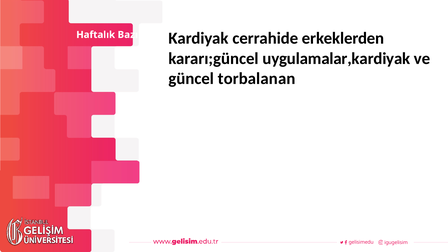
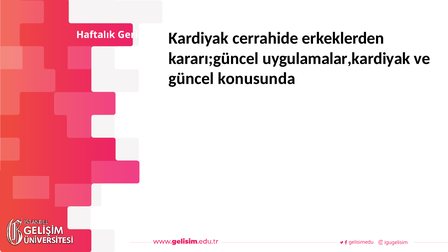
Bazı: Bazı -> Geri
torbalanan: torbalanan -> konusunda
